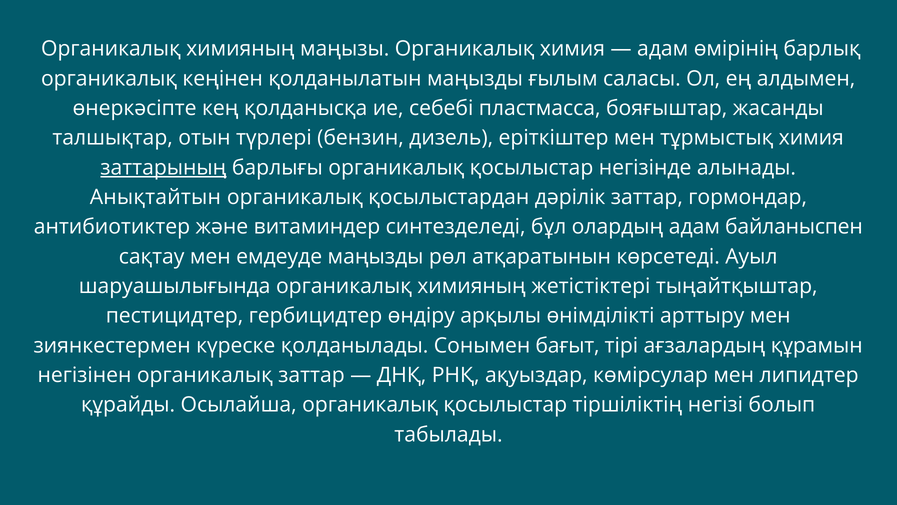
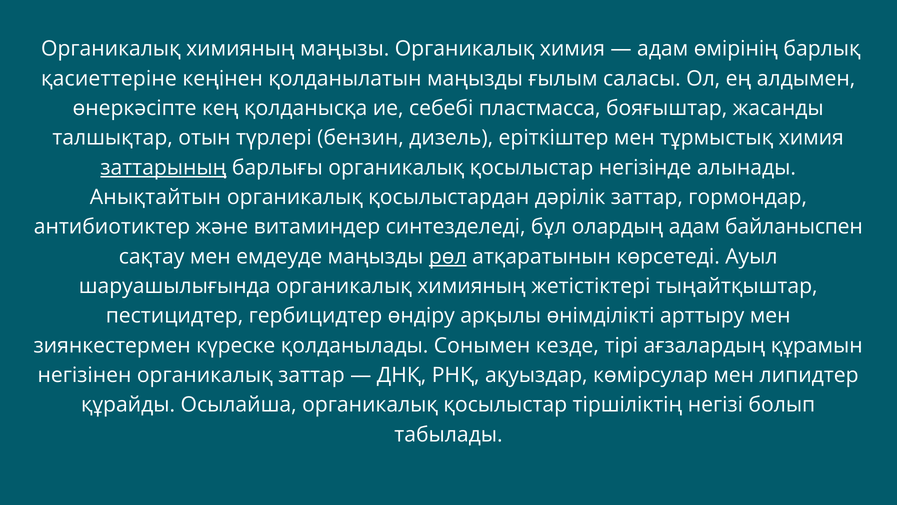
органикалық at (109, 78): органикалық -> қасиеттеріне
рөл underline: none -> present
бағыт: бағыт -> кезде
